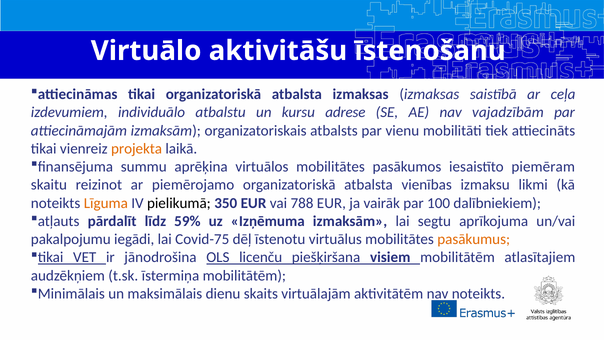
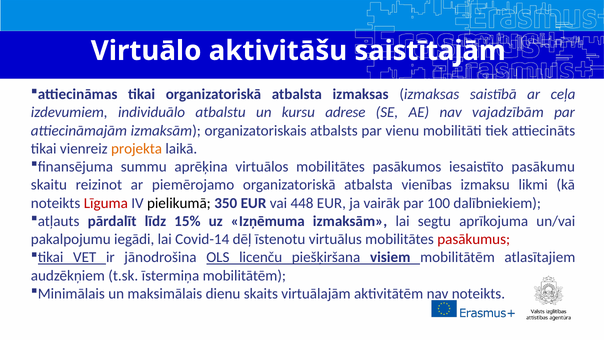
īstenošanu: īstenošanu -> saistītajām
piemēram: piemēram -> pasākumu
Līguma colour: orange -> red
788: 788 -> 448
59%: 59% -> 15%
Covid-75: Covid-75 -> Covid-14
pasākumus colour: orange -> red
